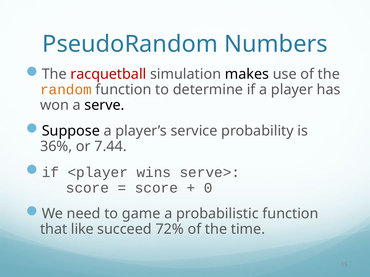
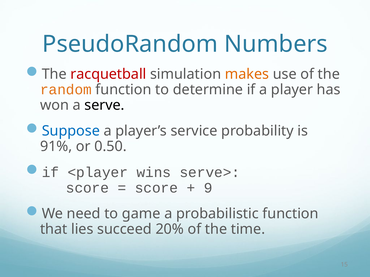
makes colour: black -> orange
Suppose colour: black -> blue
36%: 36% -> 91%
7.44: 7.44 -> 0.50
0: 0 -> 9
like: like -> lies
72%: 72% -> 20%
